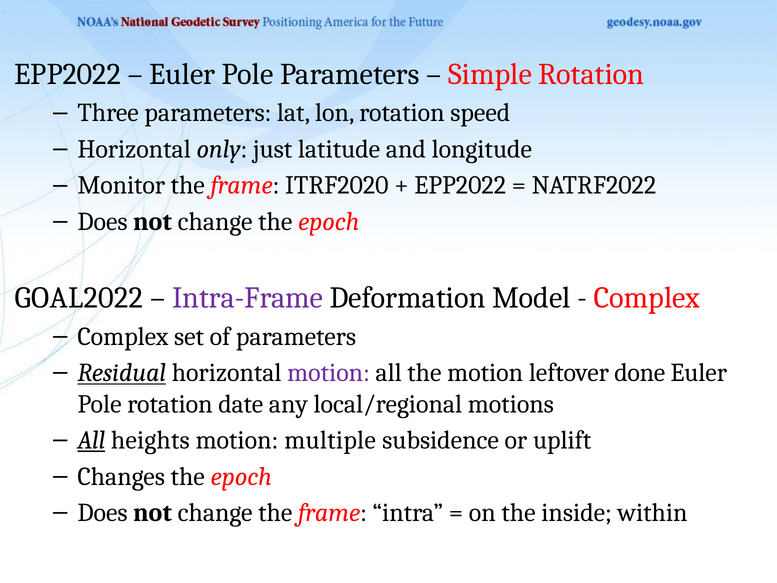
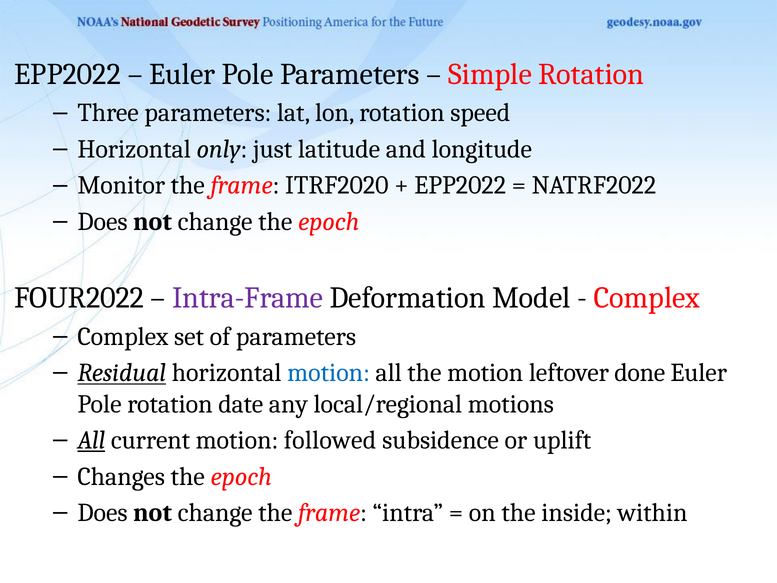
GOAL2022: GOAL2022 -> FOUR2022
motion at (329, 373) colour: purple -> blue
heights: heights -> current
multiple: multiple -> followed
